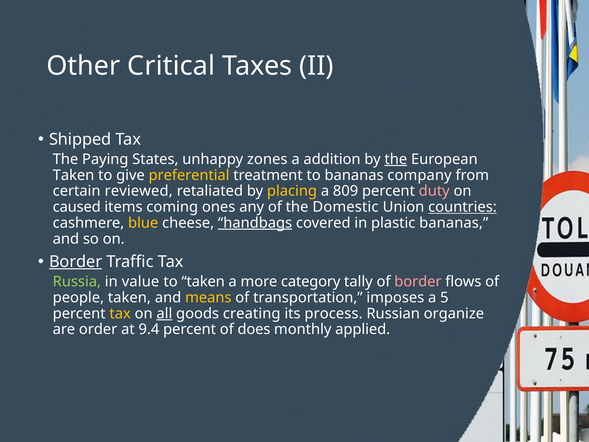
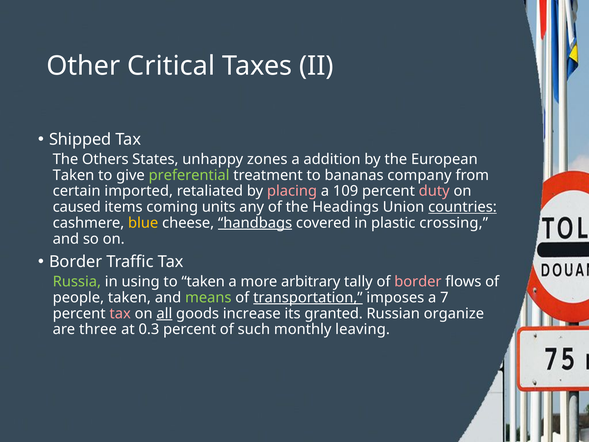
Paying: Paying -> Others
the at (396, 159) underline: present -> none
preferential colour: yellow -> light green
reviewed: reviewed -> imported
placing colour: yellow -> pink
809: 809 -> 109
ones: ones -> units
Domestic: Domestic -> Headings
plastic bananas: bananas -> crossing
Border at (76, 262) underline: present -> none
value: value -> using
category: category -> arbitrary
means colour: yellow -> light green
transportation underline: none -> present
5: 5 -> 7
tax at (120, 313) colour: yellow -> pink
creating: creating -> increase
process: process -> granted
order: order -> three
9.4: 9.4 -> 0.3
does: does -> such
applied: applied -> leaving
